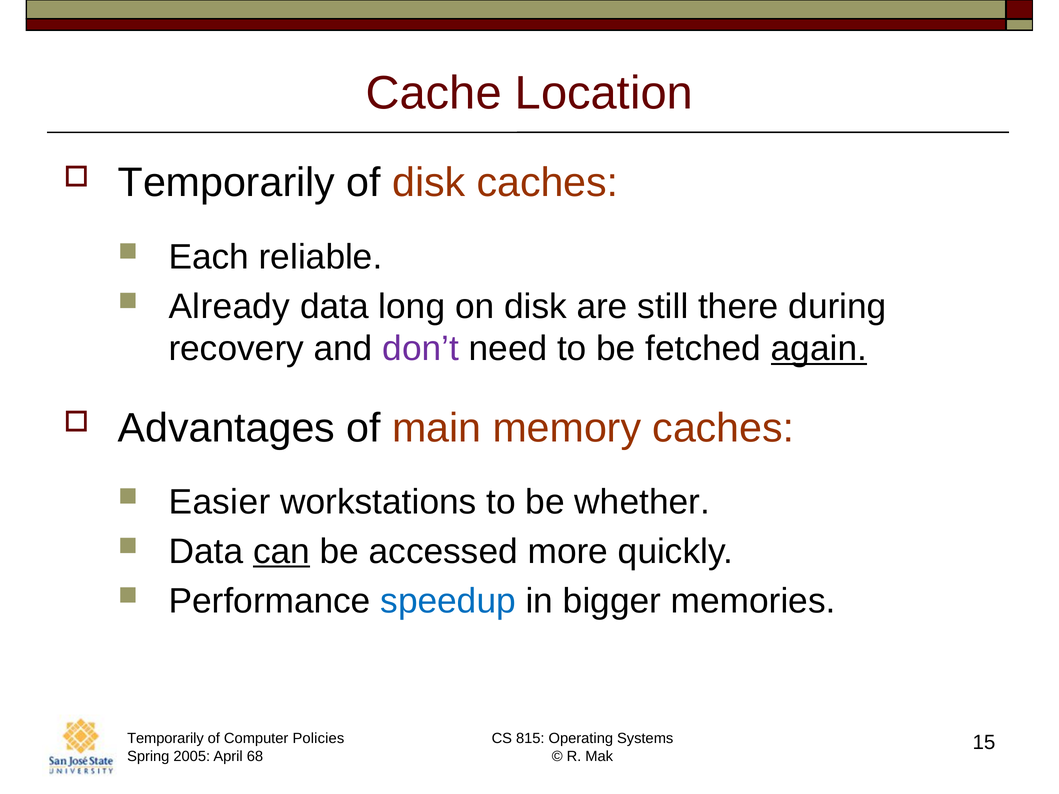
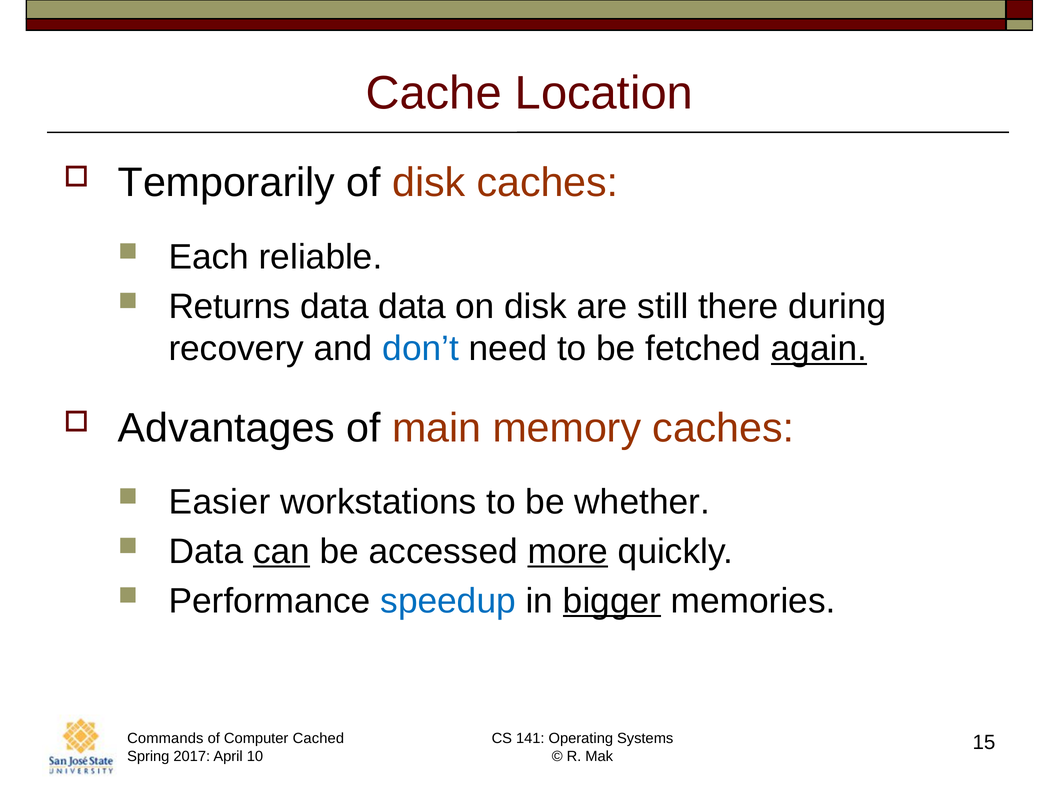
Already: Already -> Returns
data long: long -> data
don’t colour: purple -> blue
more underline: none -> present
bigger underline: none -> present
Temporarily at (165, 739): Temporarily -> Commands
Policies: Policies -> Cached
815: 815 -> 141
2005: 2005 -> 2017
68: 68 -> 10
